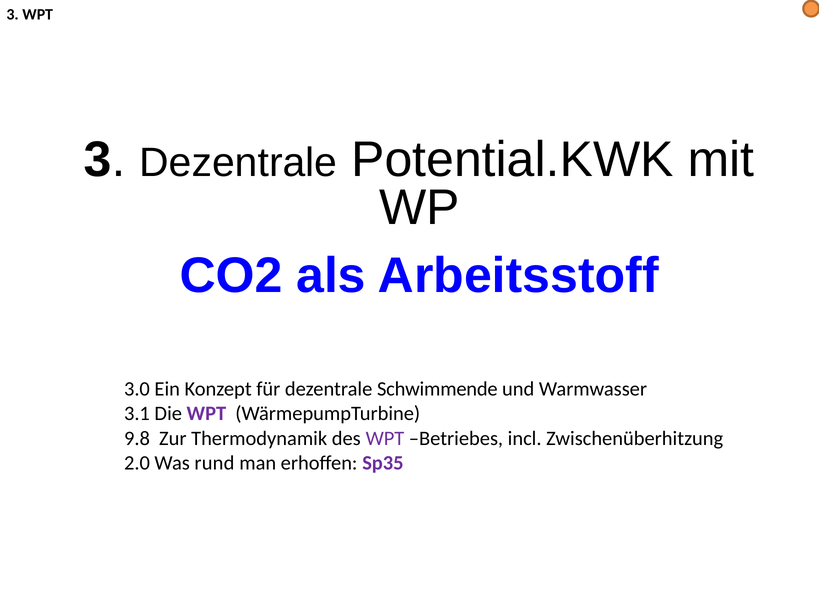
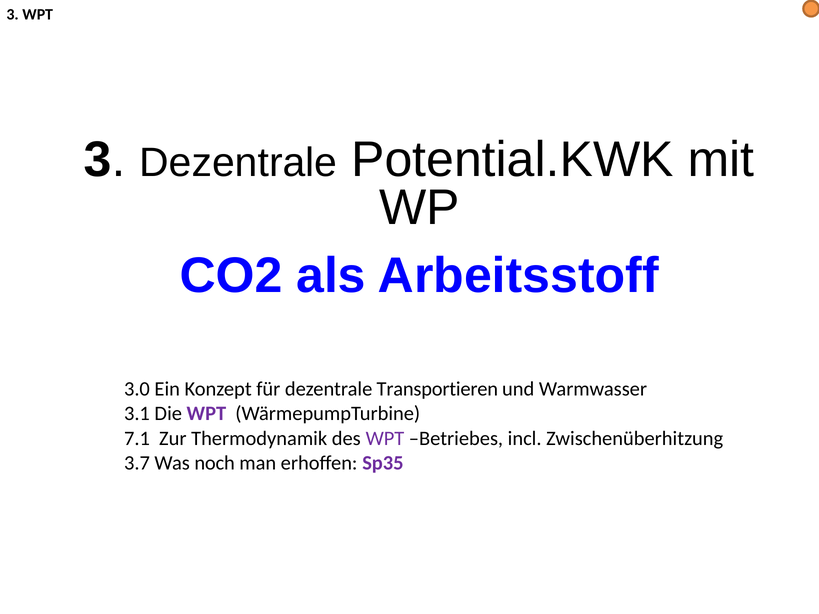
Schwimmende: Schwimmende -> Transportieren
9.8: 9.8 -> 7.1
2.0: 2.0 -> 3.7
rund: rund -> noch
